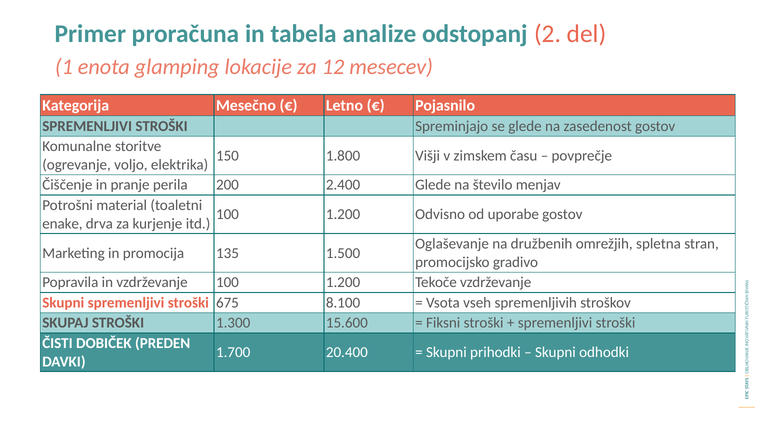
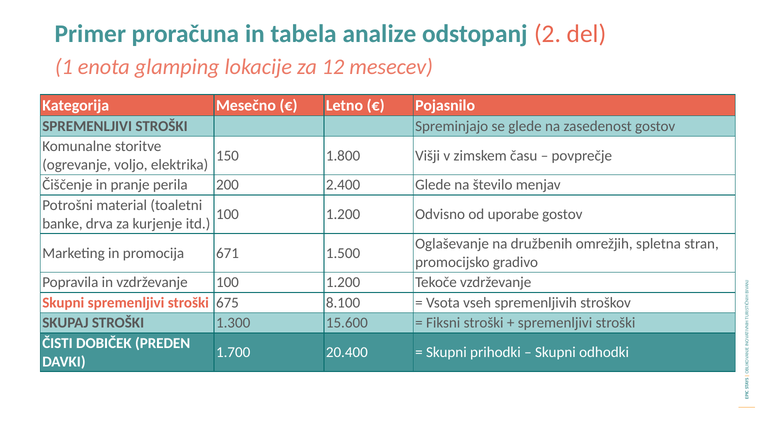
enake: enake -> banke
135: 135 -> 671
